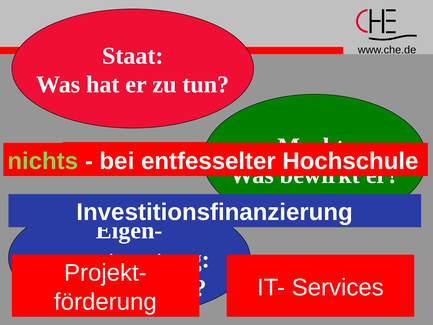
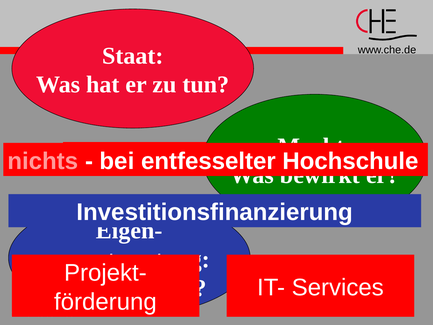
nichts colour: light green -> pink
